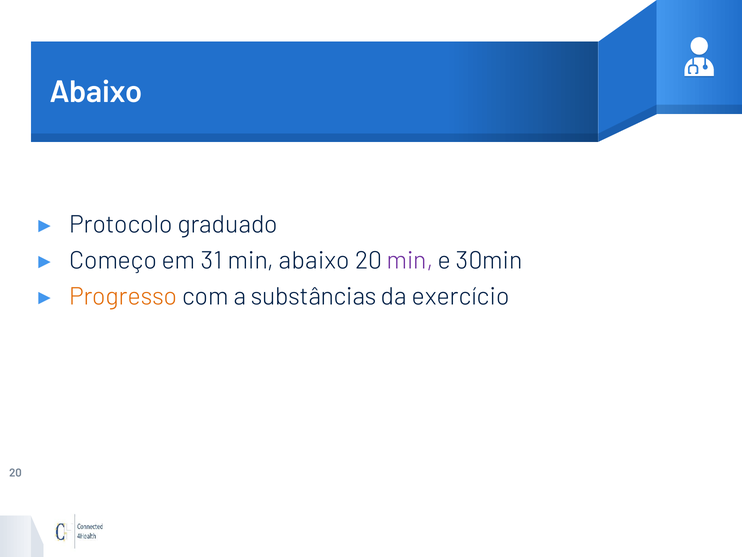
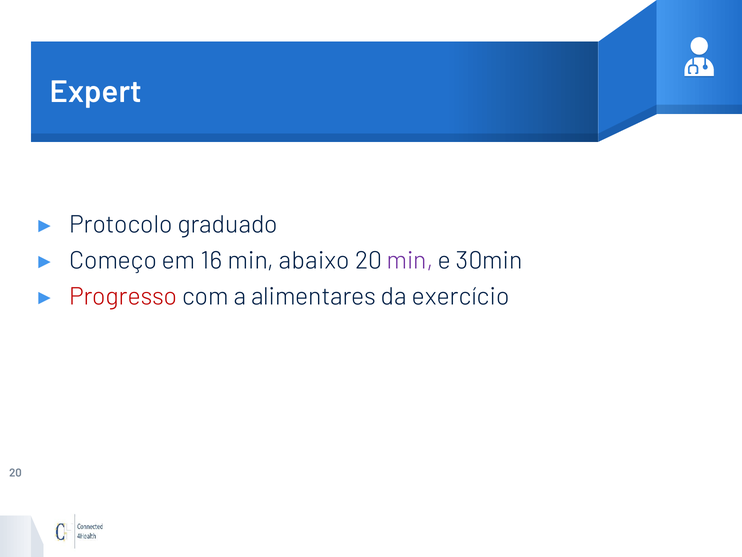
Abaixo at (96, 92): Abaixo -> Expert
31: 31 -> 16
Progresso colour: orange -> red
substâncias: substâncias -> alimentares
